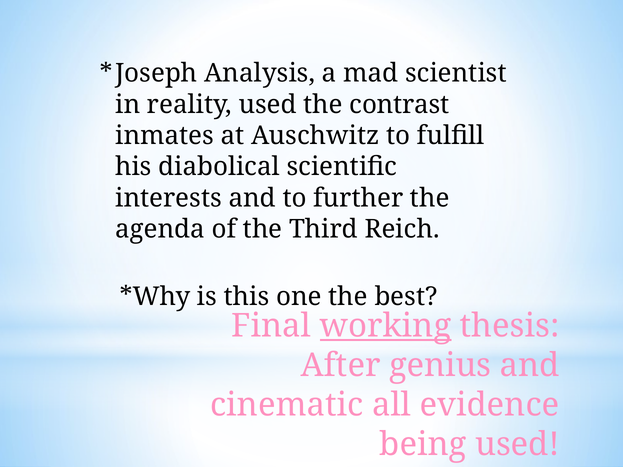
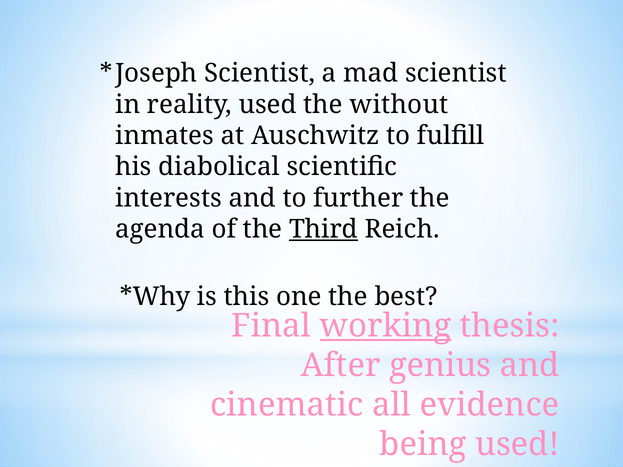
Analysis at (260, 73): Analysis -> Scientist
contrast: contrast -> without
Third underline: none -> present
